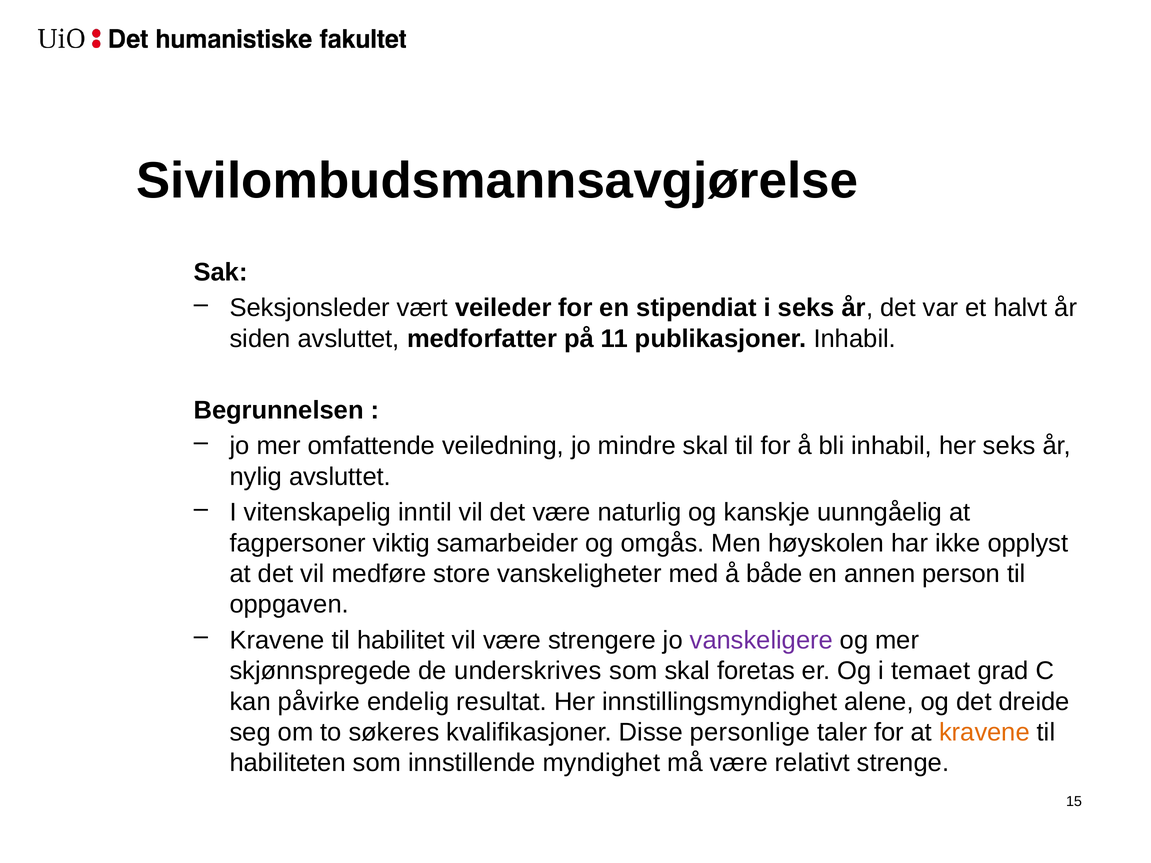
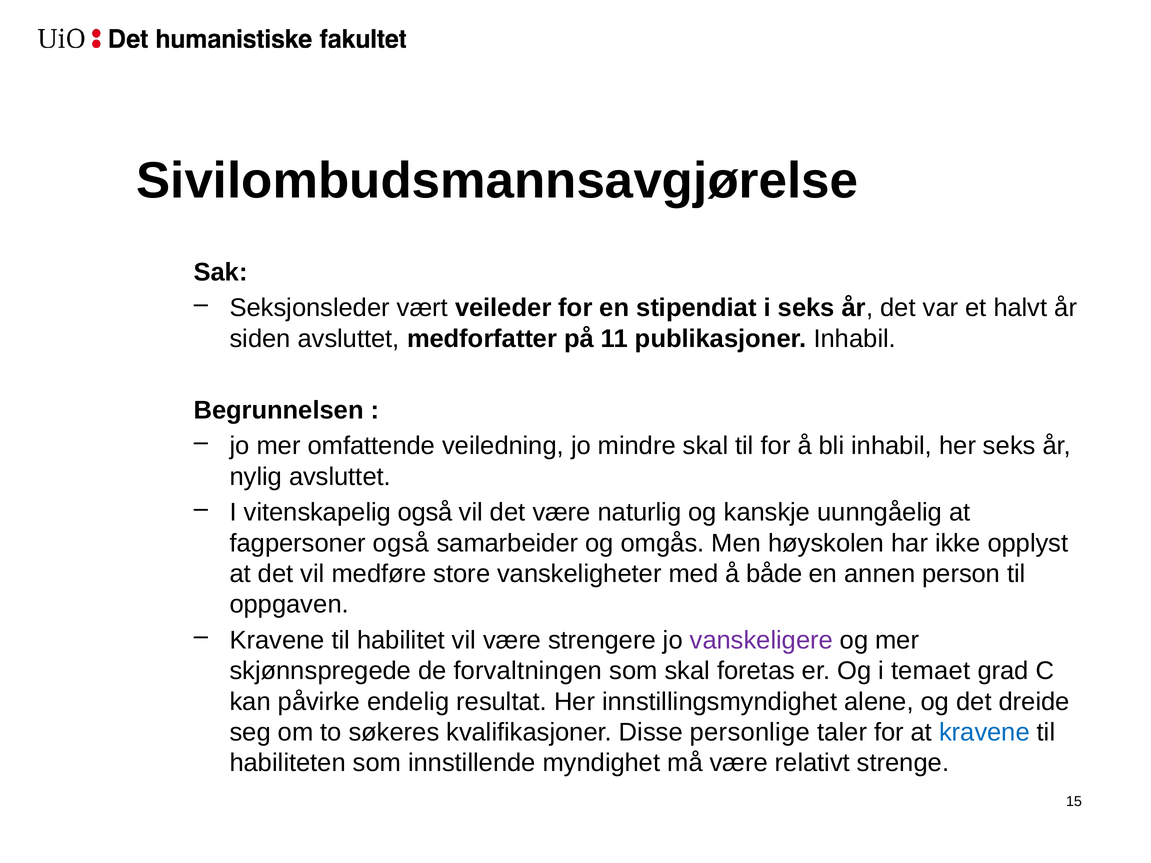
vitenskapelig inntil: inntil -> også
fagpersoner viktig: viktig -> også
underskrives: underskrives -> forvaltningen
kravene at (984, 732) colour: orange -> blue
